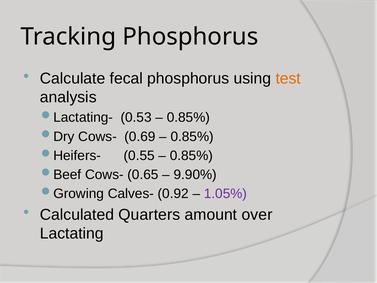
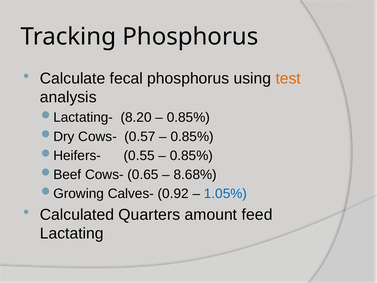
0.53: 0.53 -> 8.20
0.69: 0.69 -> 0.57
9.90%: 9.90% -> 8.68%
1.05% colour: purple -> blue
over: over -> feed
